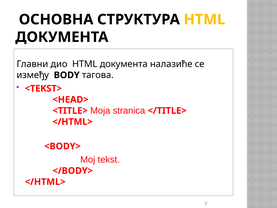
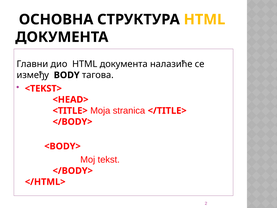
</HTML> at (73, 122): </HTML> -> </BODY>
